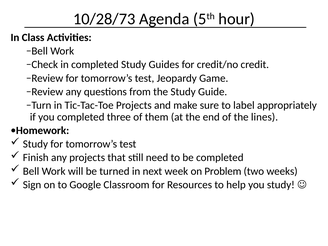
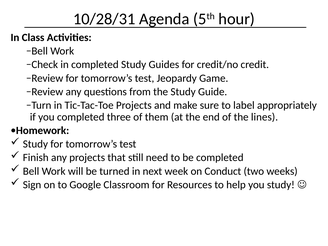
10/28/73: 10/28/73 -> 10/28/31
Problem: Problem -> Conduct
